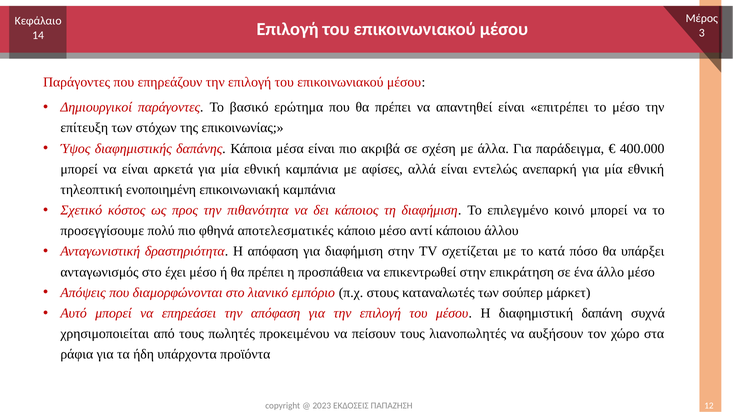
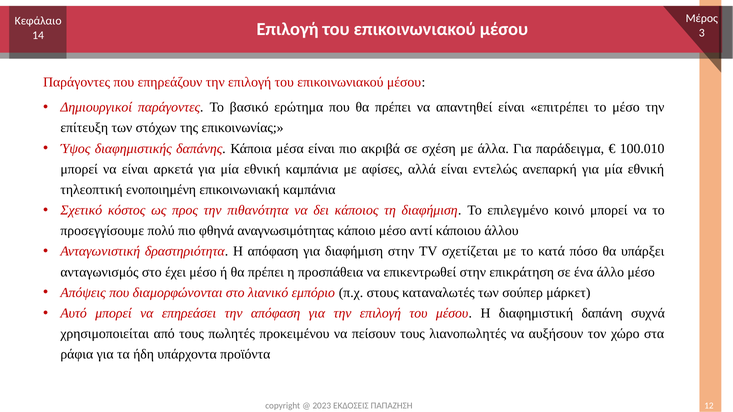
400.000: 400.000 -> 100.010
αποτελεσματικές: αποτελεσματικές -> αναγνωσιμότητας
